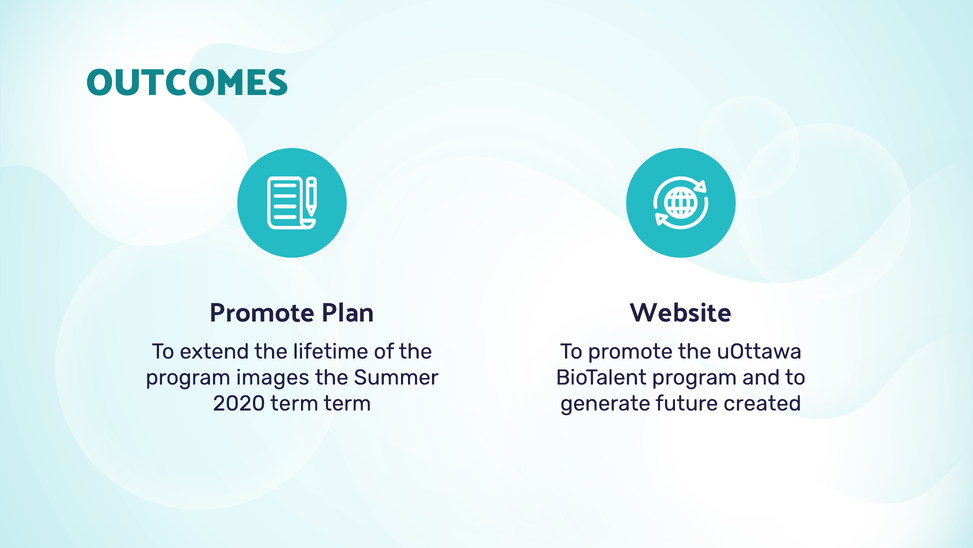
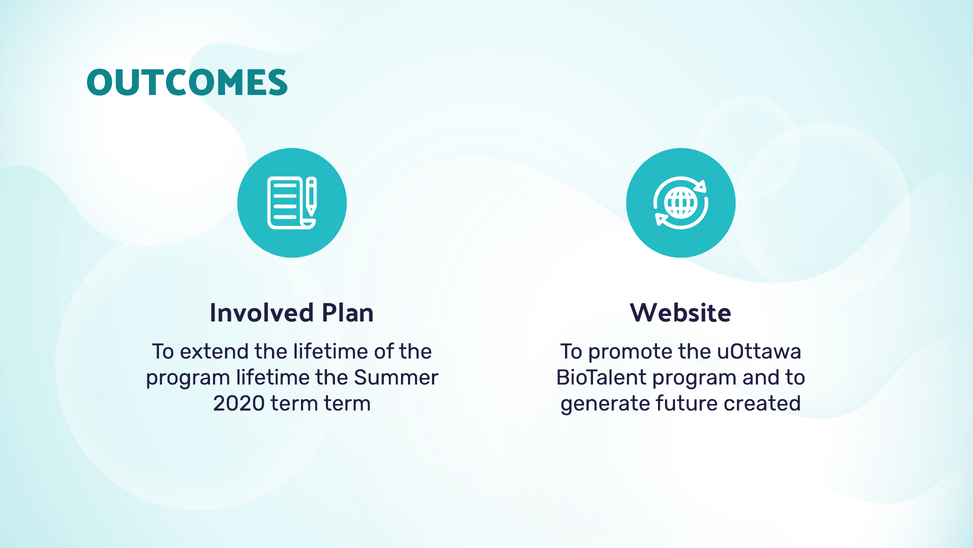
Promote at (262, 313): Promote -> Involved
program images: images -> lifetime
